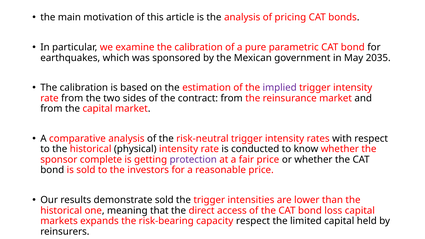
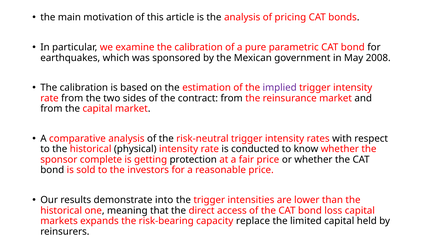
2035: 2035 -> 2008
protection colour: purple -> black
demonstrate sold: sold -> into
capacity respect: respect -> replace
